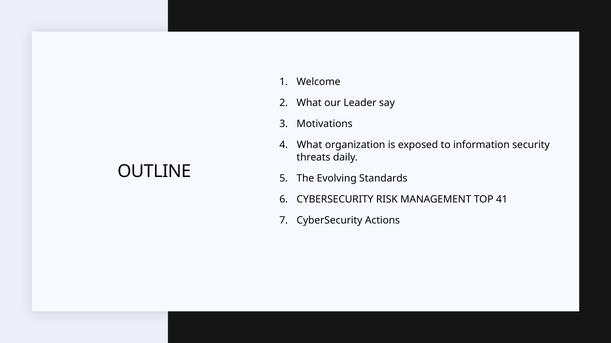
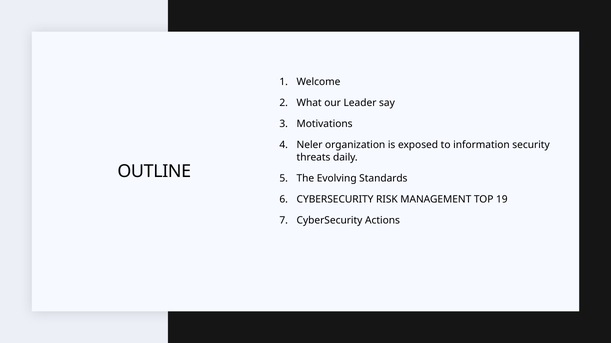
What at (309, 145): What -> Neler
41: 41 -> 19
